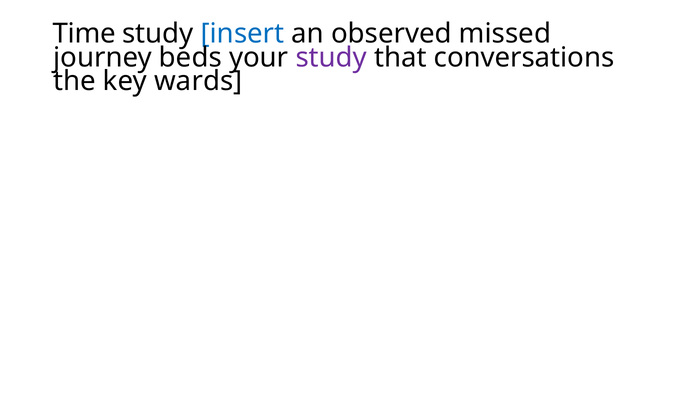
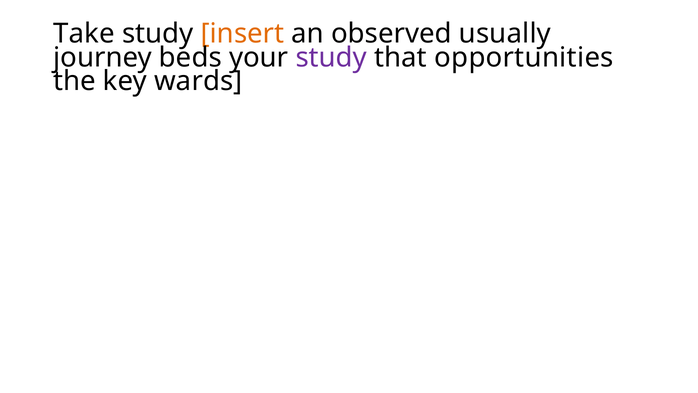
Time: Time -> Take
insert colour: blue -> orange
missed: missed -> usually
conversations: conversations -> opportunities
